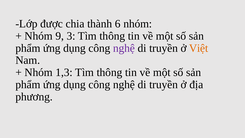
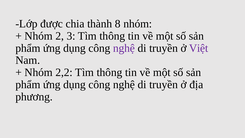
6: 6 -> 8
9: 9 -> 2
Việt colour: orange -> purple
1,3: 1,3 -> 2,2
